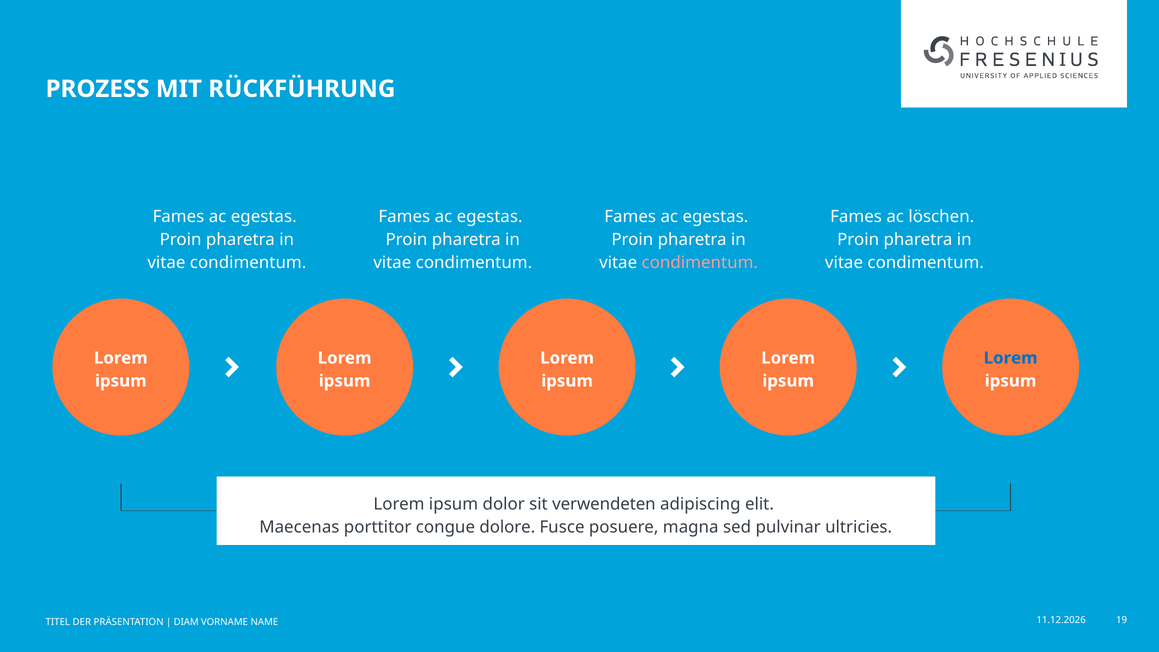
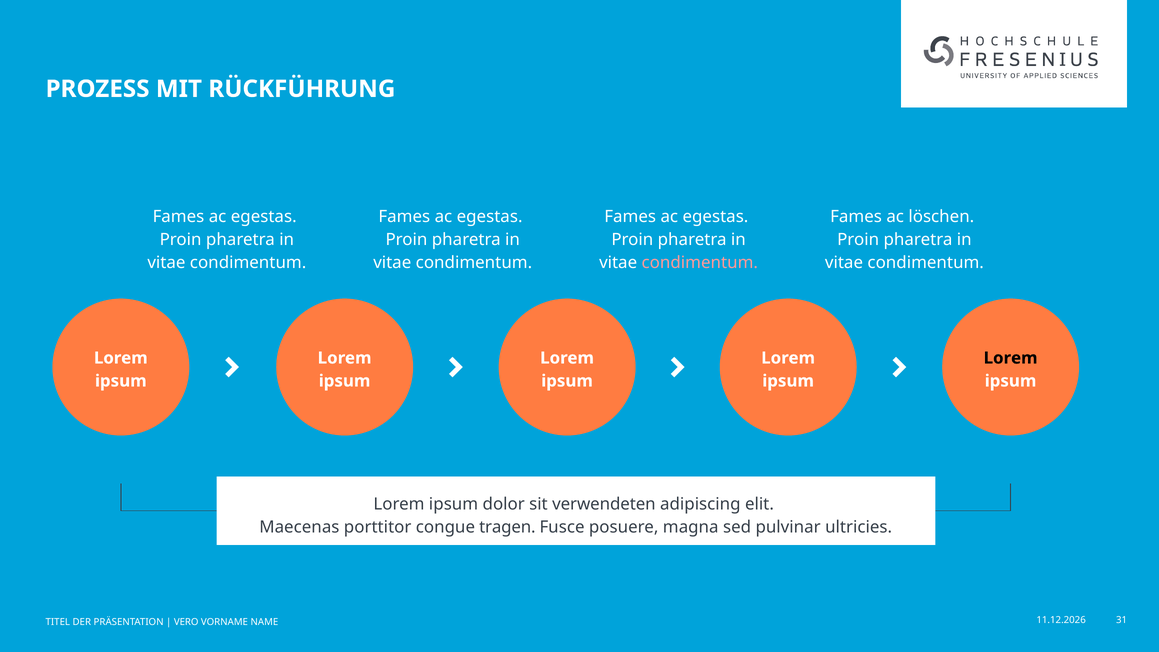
Lorem at (1011, 358) colour: blue -> black
dolore: dolore -> tragen
DIAM: DIAM -> VERO
19: 19 -> 31
